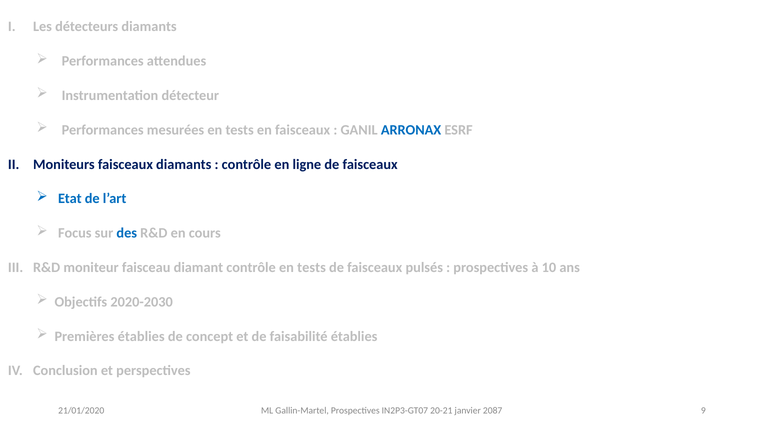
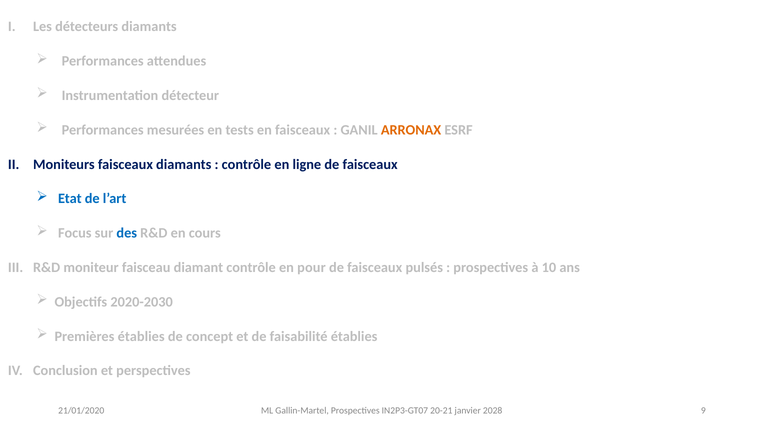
ARRONAX colour: blue -> orange
contrôle en tests: tests -> pour
2087: 2087 -> 2028
